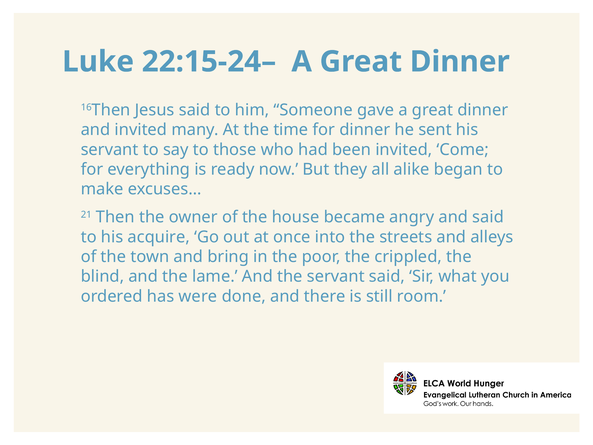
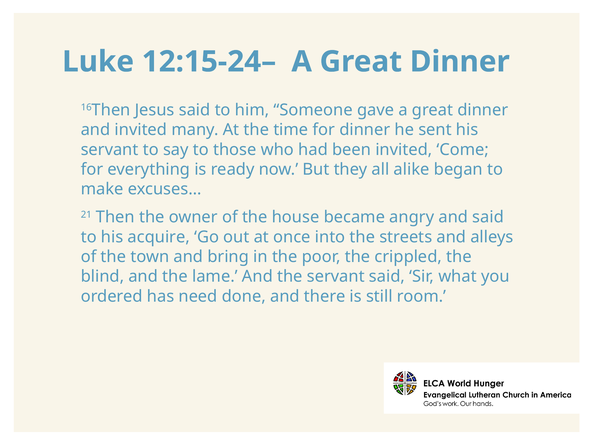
22:15-24–: 22:15-24– -> 12:15-24–
were: were -> need
